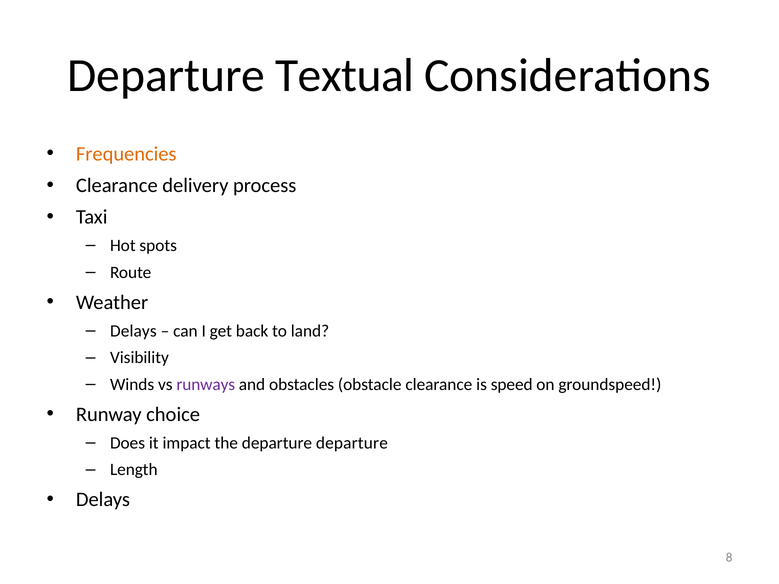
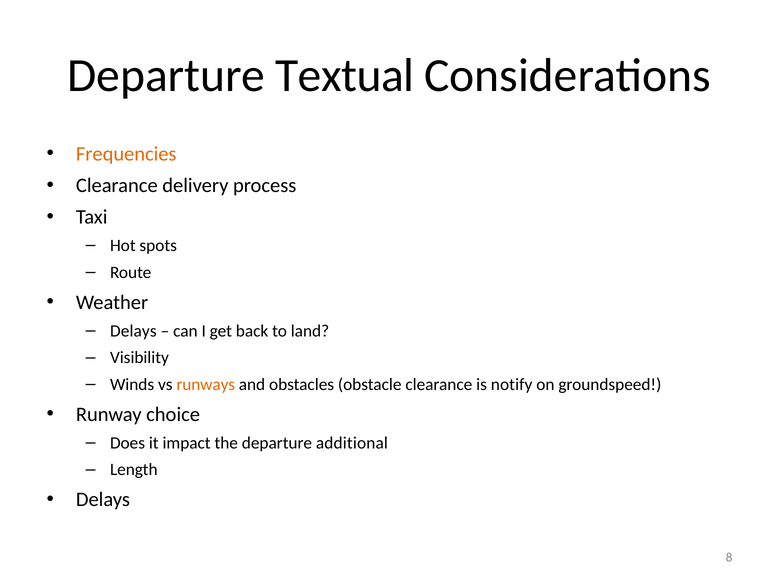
runways colour: purple -> orange
speed: speed -> notify
departure departure: departure -> additional
